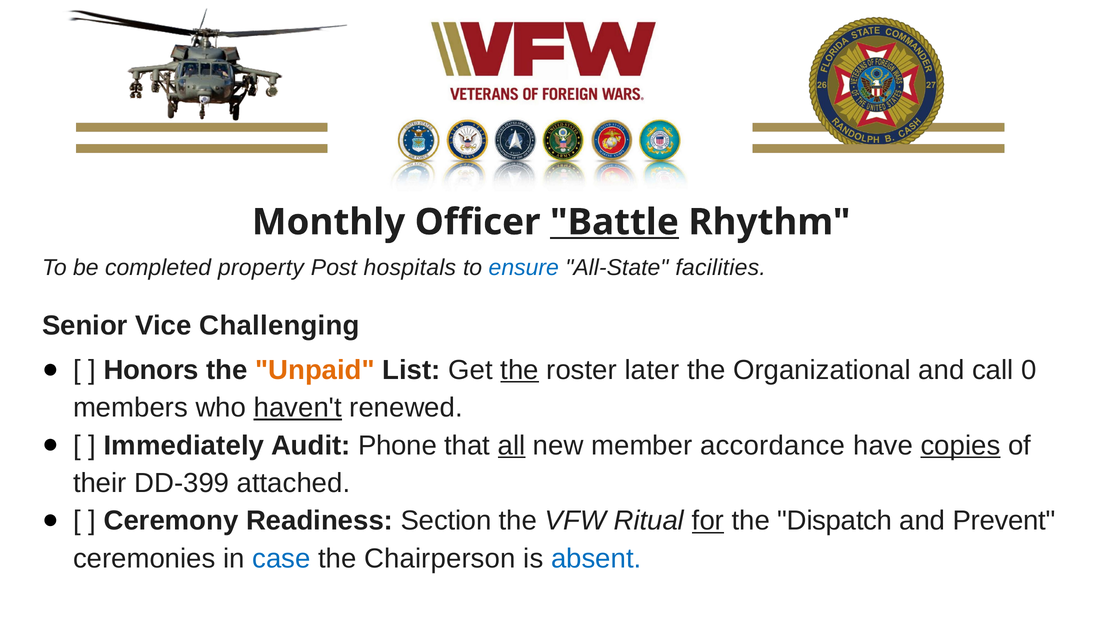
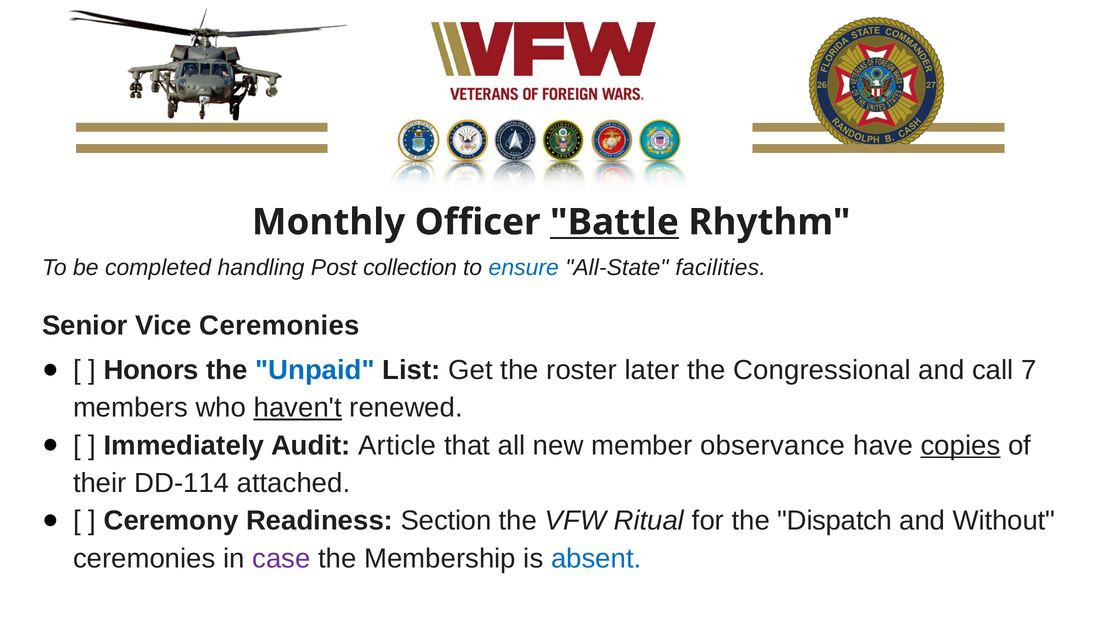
property: property -> handling
hospitals: hospitals -> collection
Vice Challenging: Challenging -> Ceremonies
Unpaid colour: orange -> blue
the at (520, 370) underline: present -> none
Organizational: Organizational -> Congressional
0: 0 -> 7
Phone: Phone -> Article
all underline: present -> none
accordance: accordance -> observance
DD-399: DD-399 -> DD-114
for underline: present -> none
Prevent: Prevent -> Without
case colour: blue -> purple
Chairperson: Chairperson -> Membership
